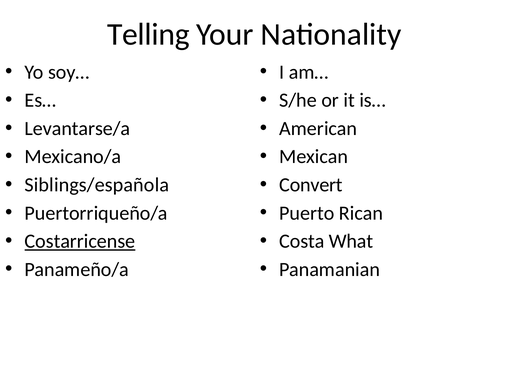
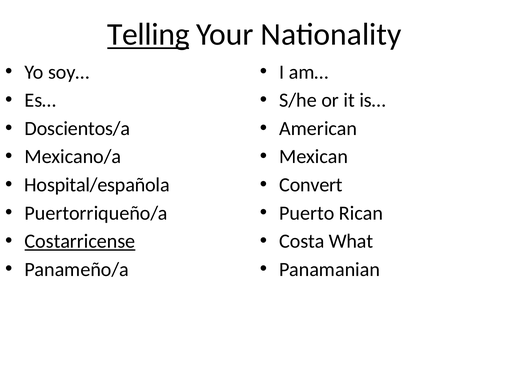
Telling underline: none -> present
Levantarse/a: Levantarse/a -> Doscientos/a
Siblings/española: Siblings/española -> Hospital/española
